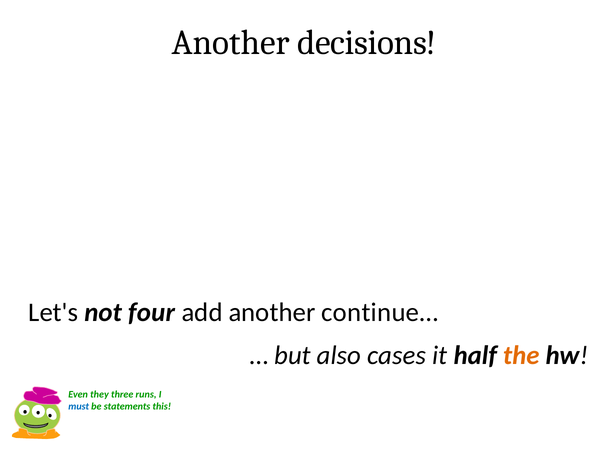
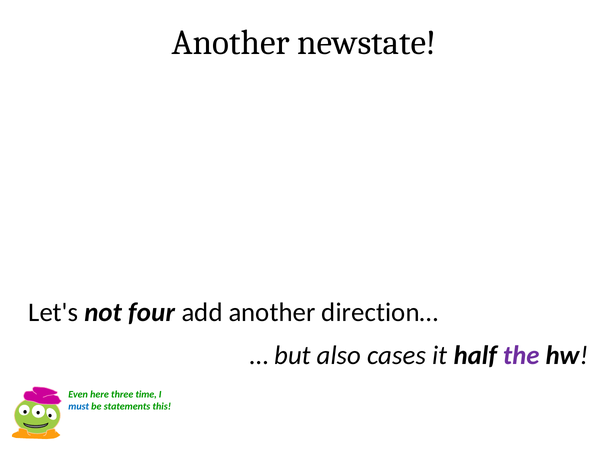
decisions: decisions -> newstate
continue…: continue… -> direction…
the colour: orange -> purple
they: they -> here
runs: runs -> time
